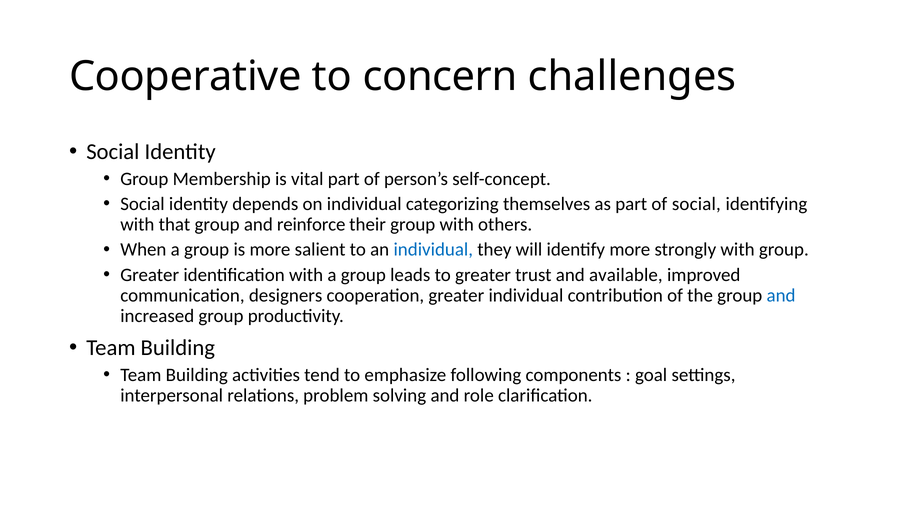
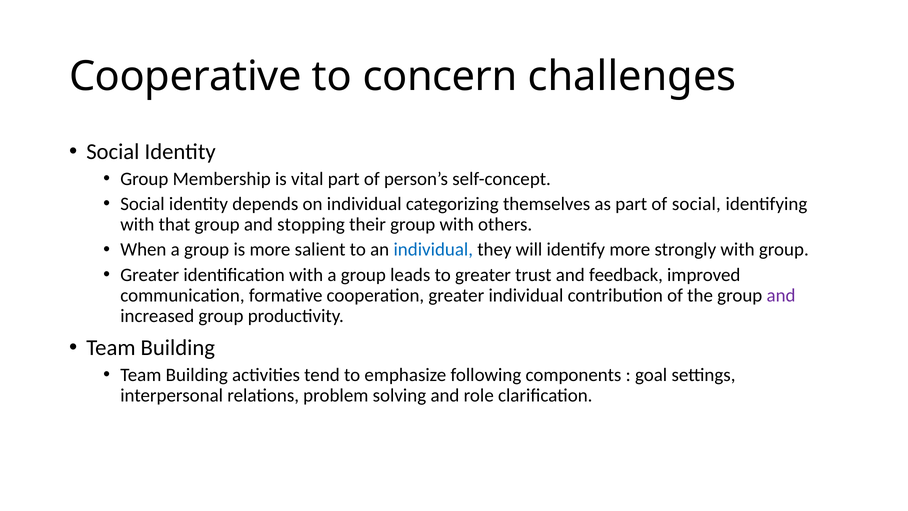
reinforce: reinforce -> stopping
available: available -> feedback
designers: designers -> formative
and at (781, 295) colour: blue -> purple
